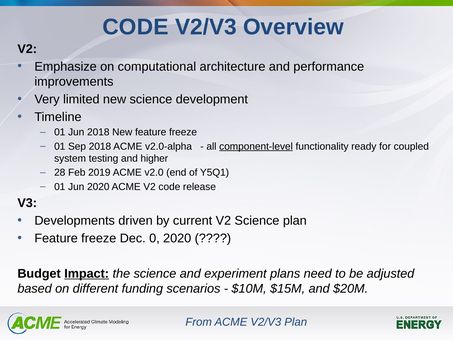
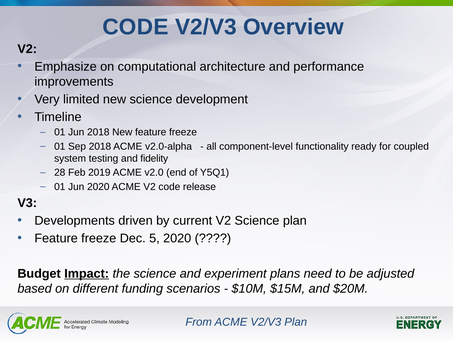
component-level underline: present -> none
higher: higher -> fidelity
0: 0 -> 5
